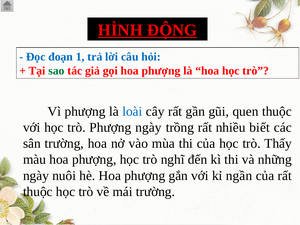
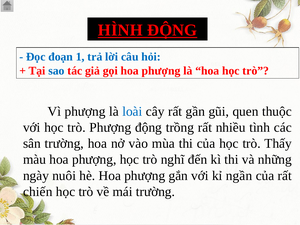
sao colour: green -> blue
Phượng ngày: ngày -> động
biết: biết -> tình
thuộc at (38, 192): thuộc -> chiến
